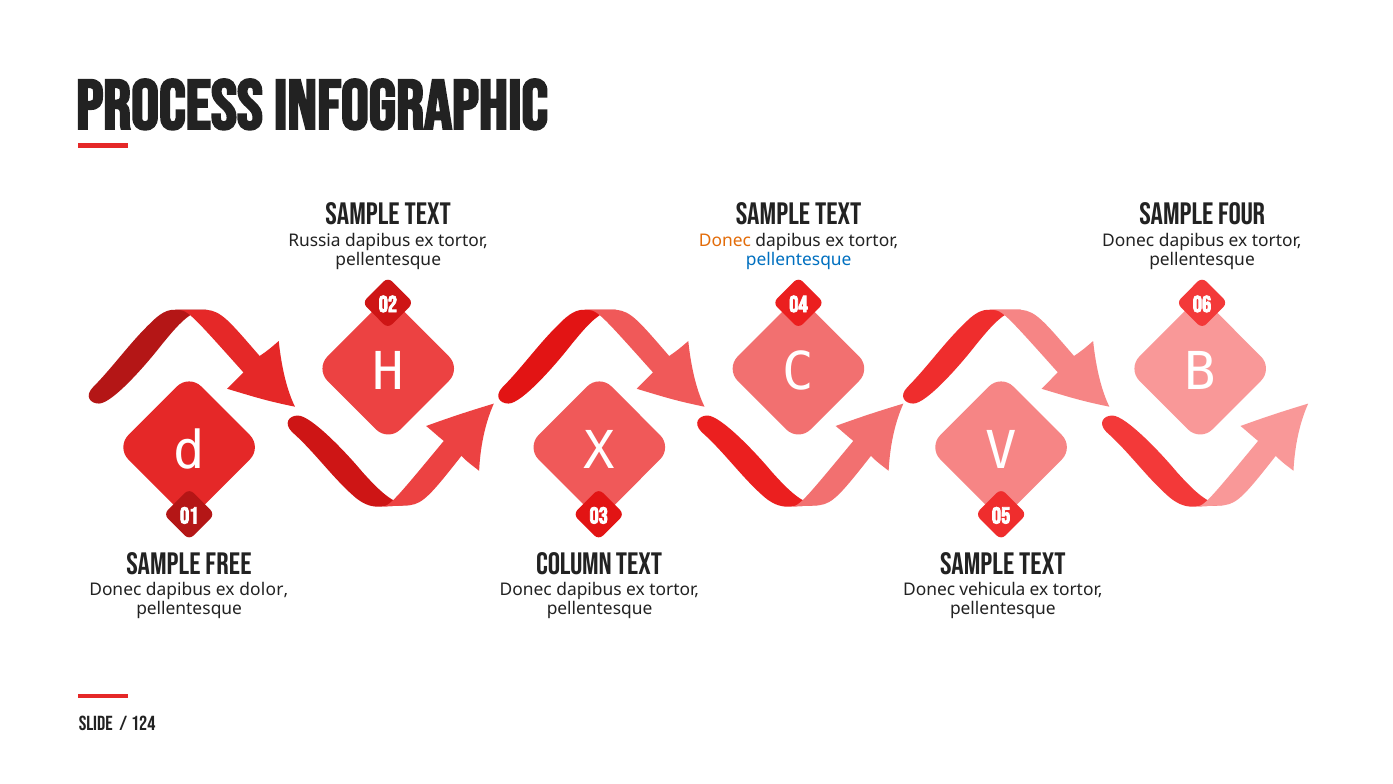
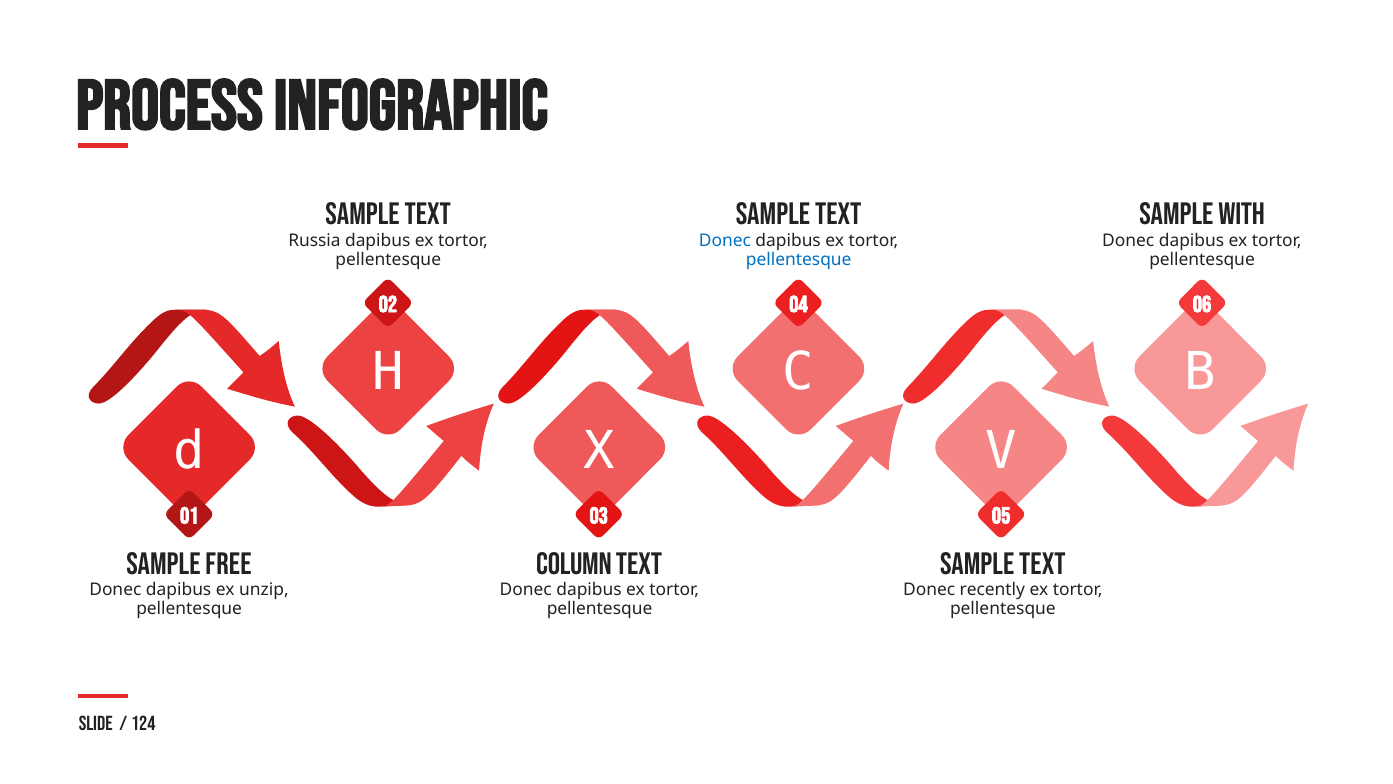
Four: Four -> With
Donec at (725, 241) colour: orange -> blue
dolor: dolor -> unzip
vehicula: vehicula -> recently
